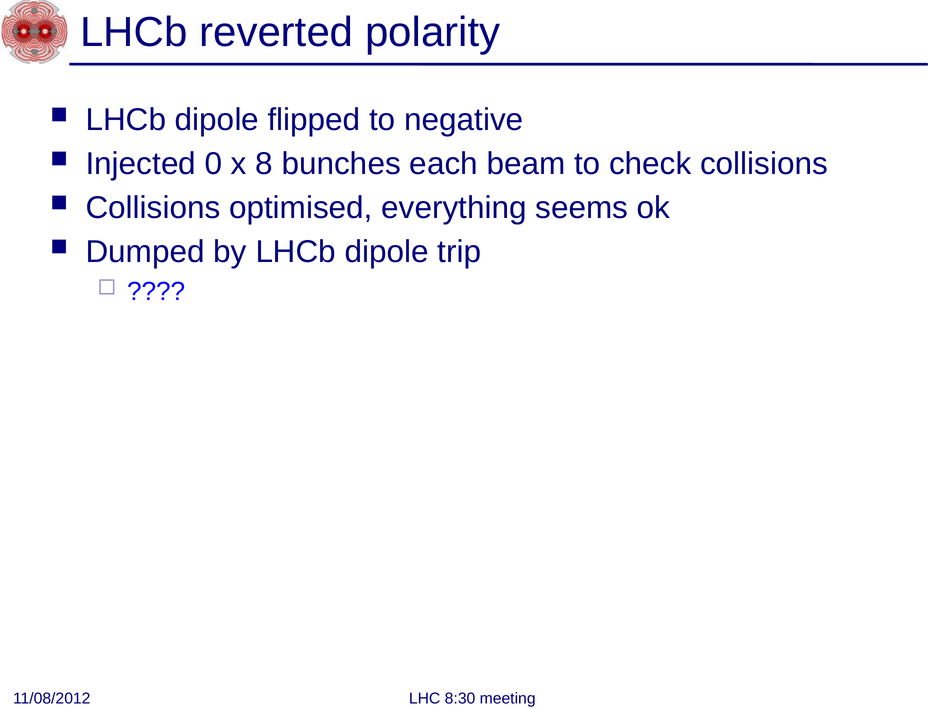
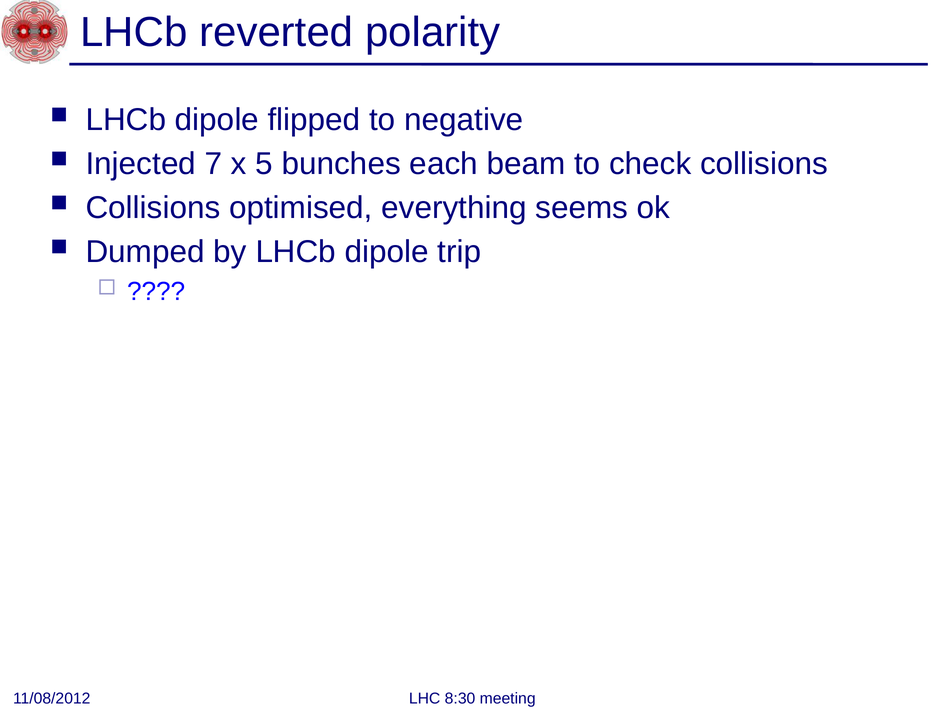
0: 0 -> 7
8: 8 -> 5
